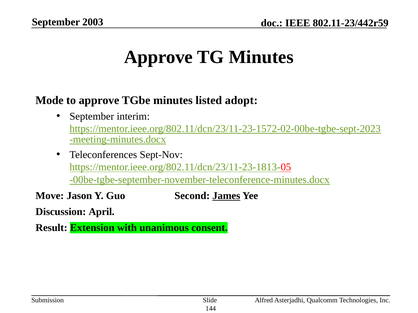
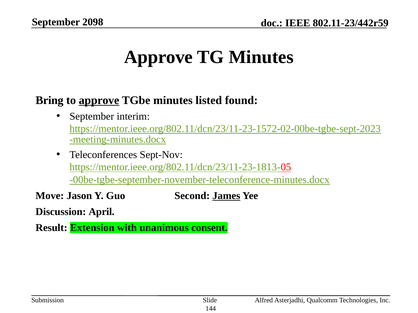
2003: 2003 -> 2098
Mode: Mode -> Bring
approve at (99, 100) underline: none -> present
adopt: adopt -> found
